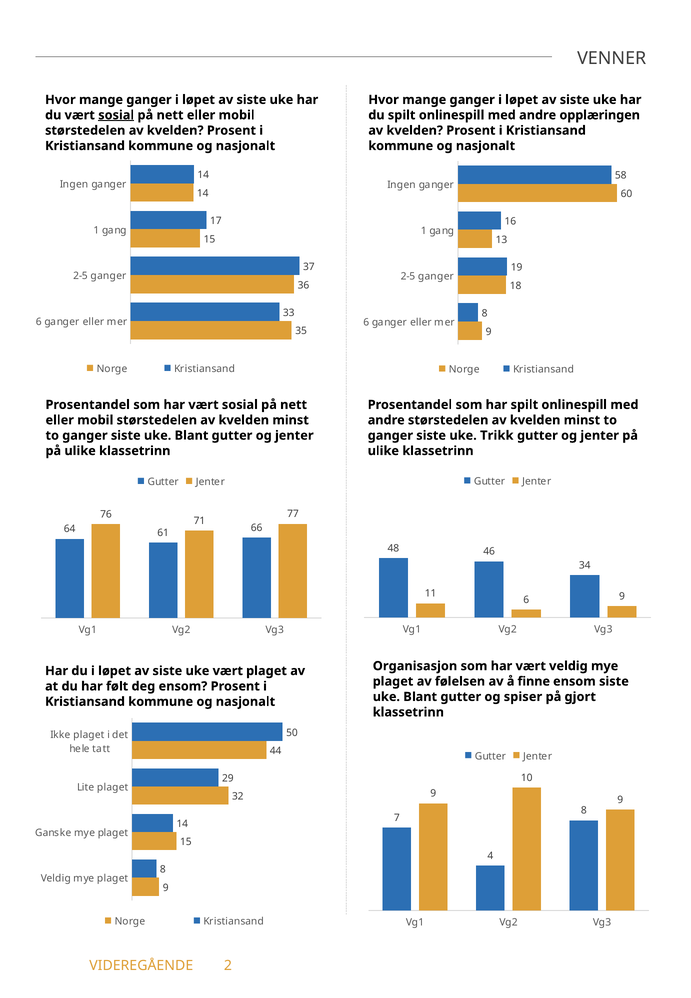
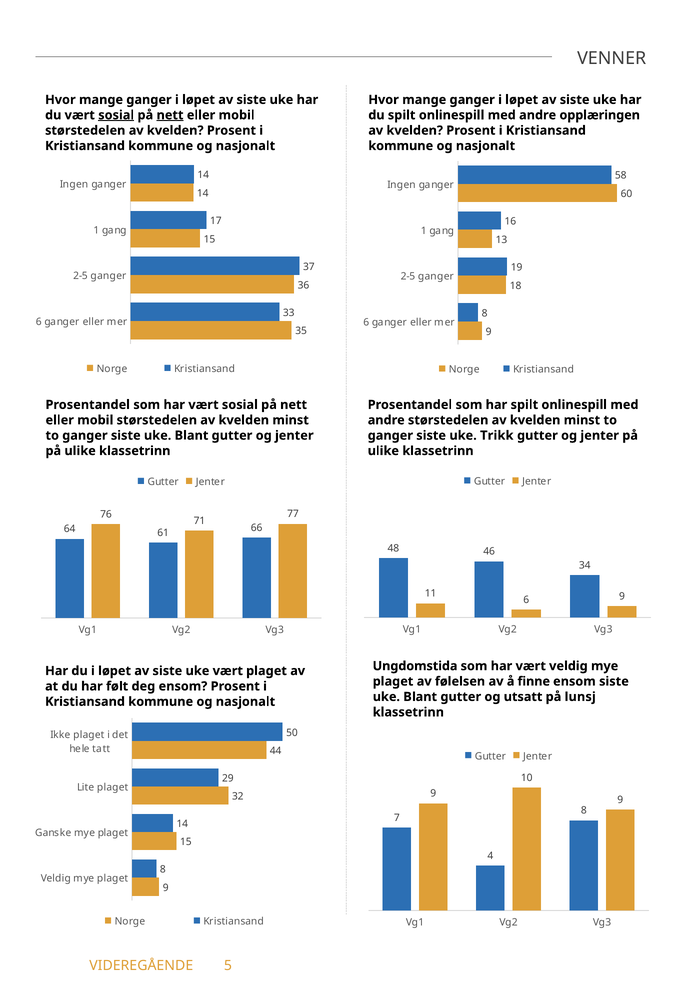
nett at (170, 115) underline: none -> present
Organisasjon: Organisasjon -> Ungdomstida
spiser: spiser -> utsatt
gjort: gjort -> lunsj
2: 2 -> 5
